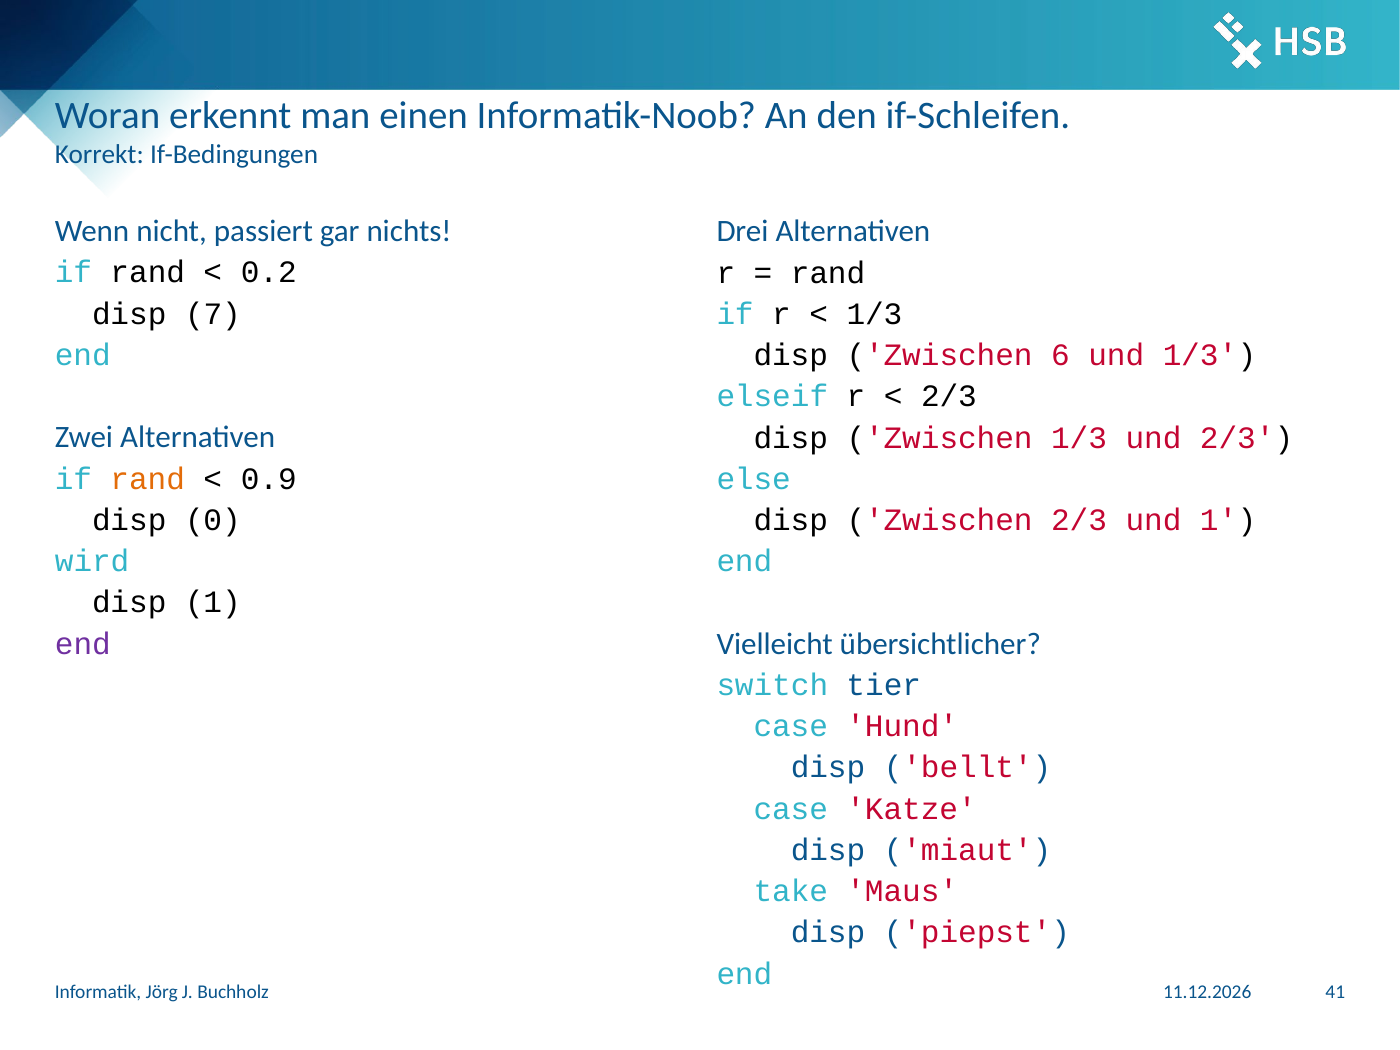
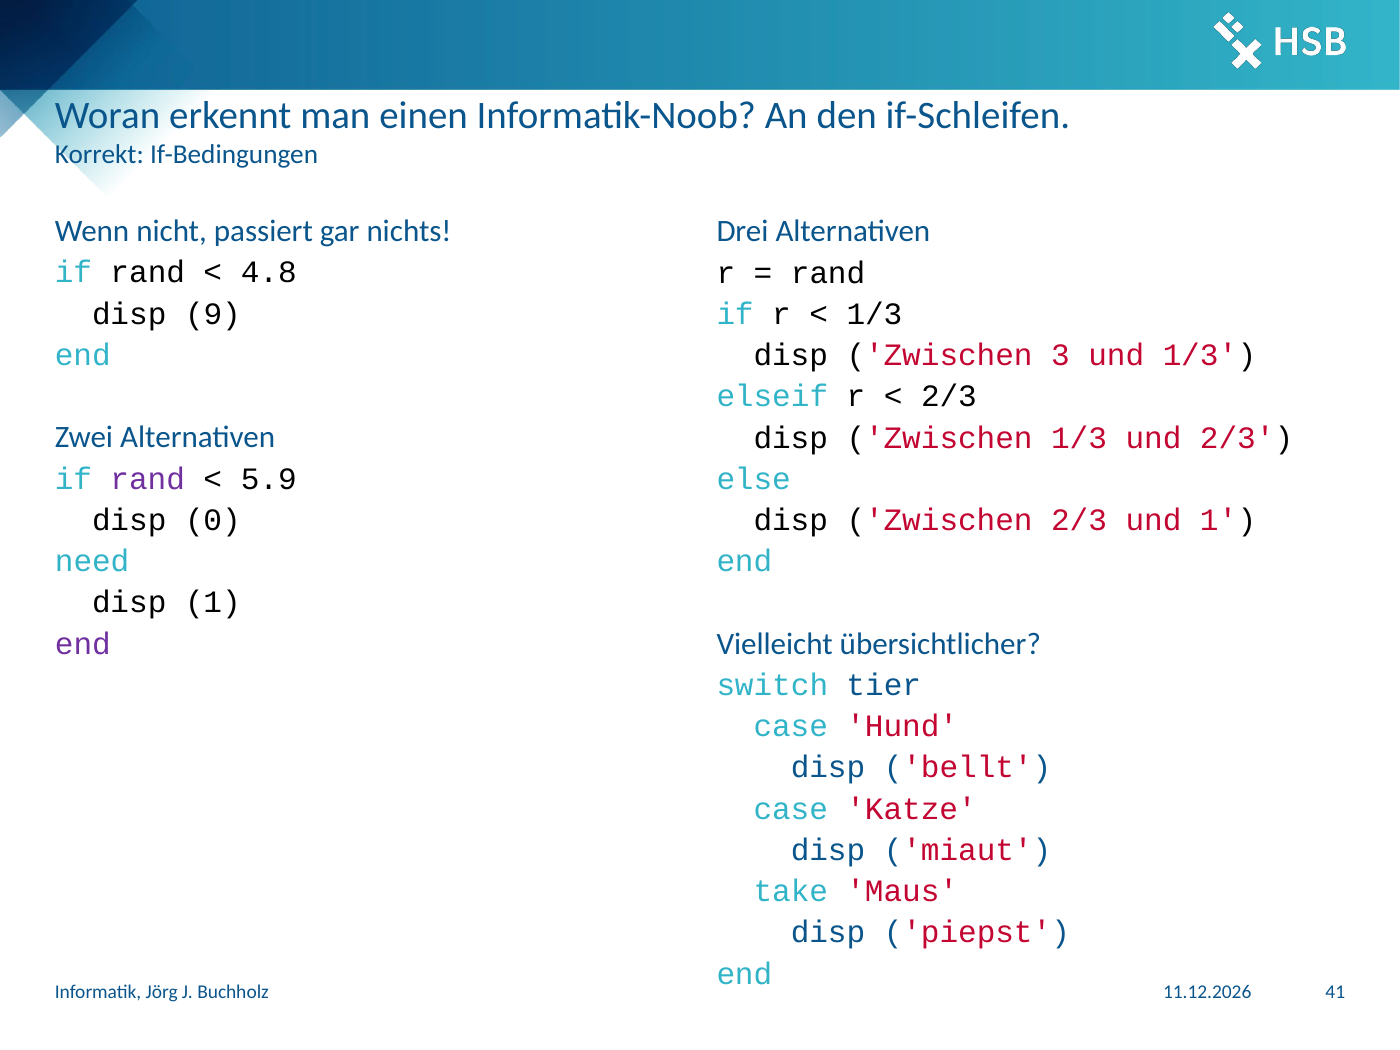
0.2: 0.2 -> 4.8
7: 7 -> 9
6: 6 -> 3
rand at (148, 479) colour: orange -> purple
0.9: 0.9 -> 5.9
wird: wird -> need
